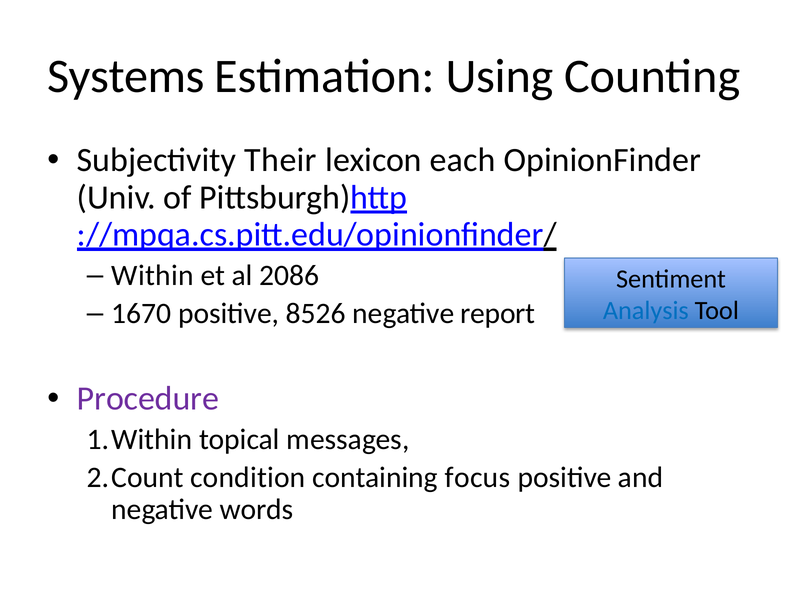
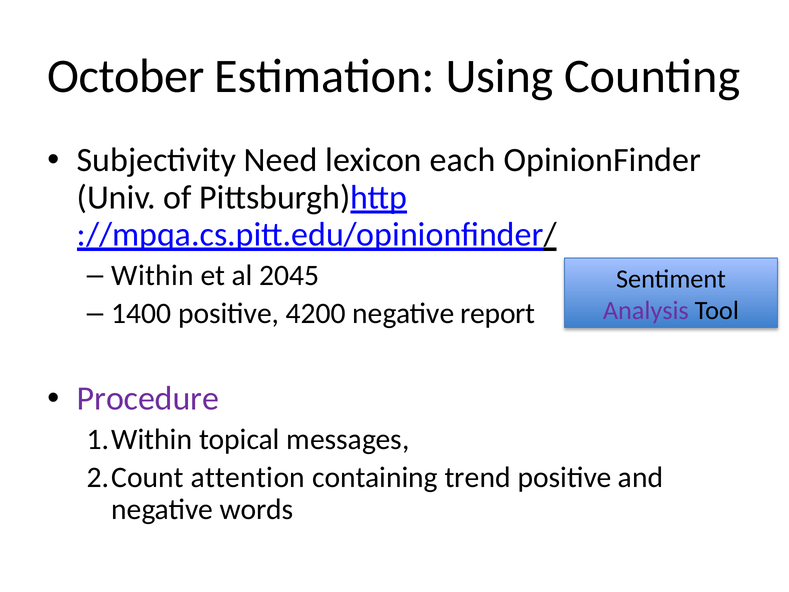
Systems: Systems -> October
Their: Their -> Need
2086: 2086 -> 2045
1670: 1670 -> 1400
8526: 8526 -> 4200
Analysis colour: blue -> purple
condition: condition -> attention
focus: focus -> trend
